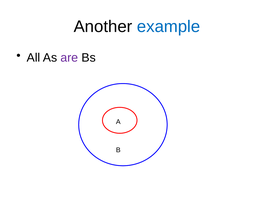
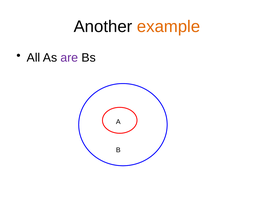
example colour: blue -> orange
